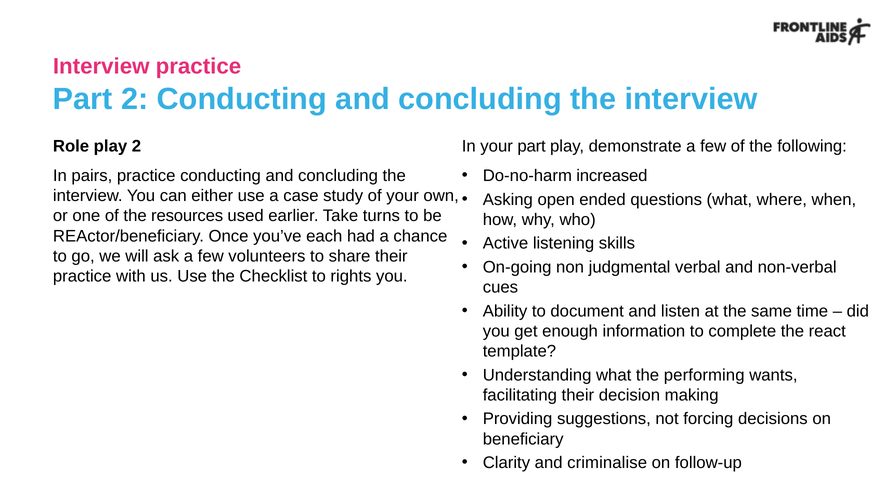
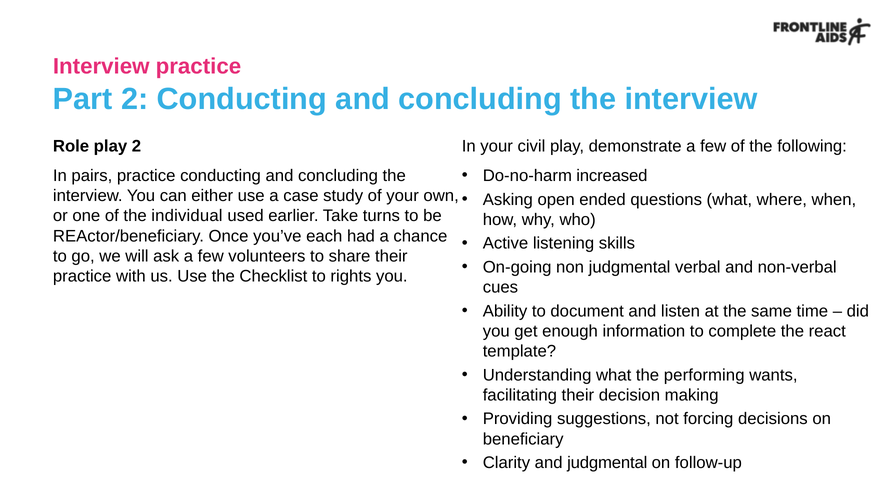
your part: part -> civil
resources: resources -> individual
and criminalise: criminalise -> judgmental
